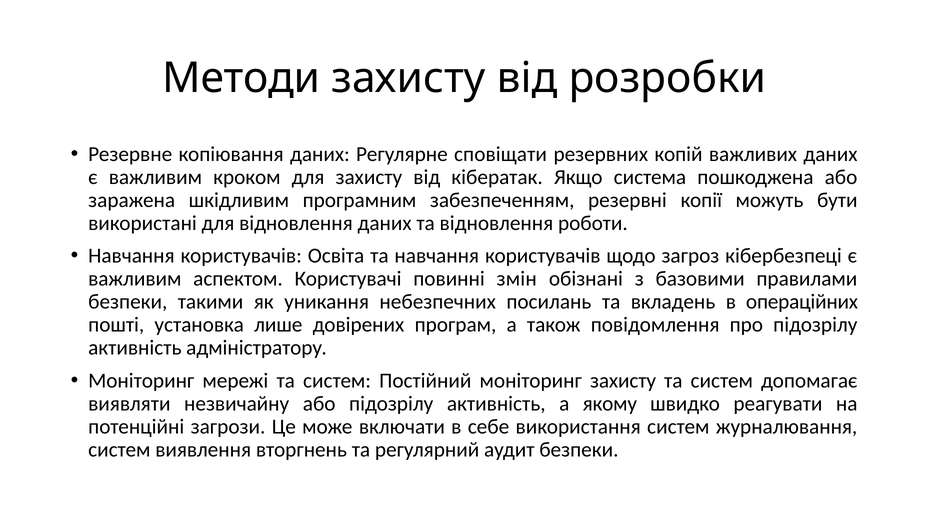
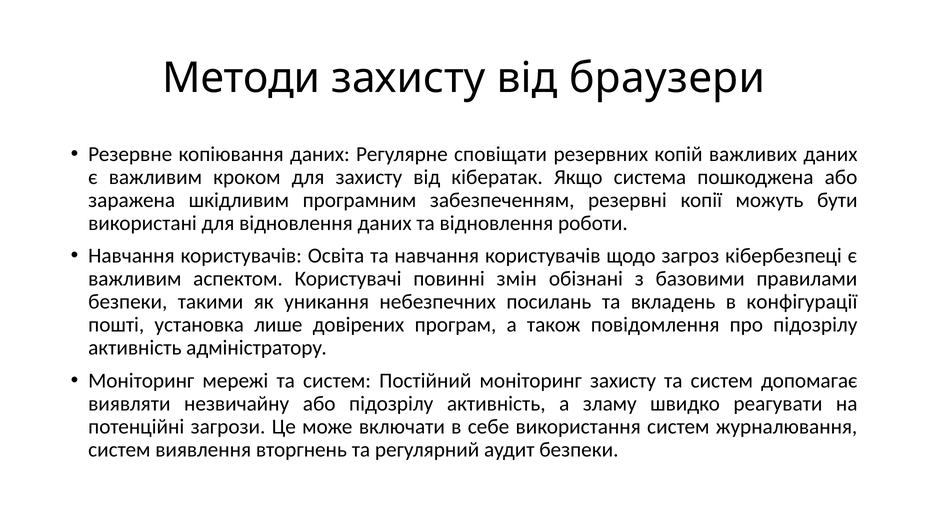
розробки: розробки -> браузери
операційних: операційних -> конфігурації
якому: якому -> зламу
